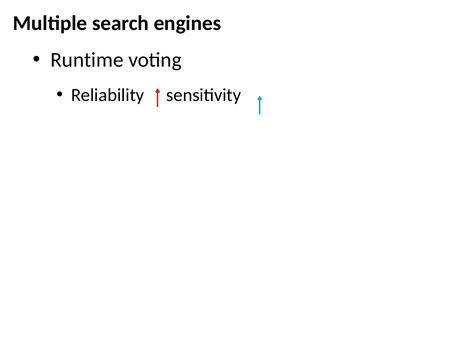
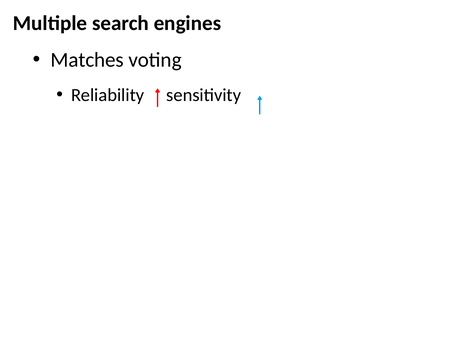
Runtime: Runtime -> Matches
